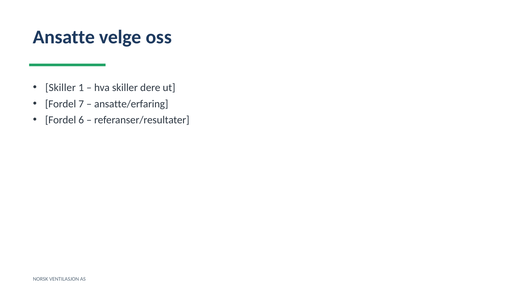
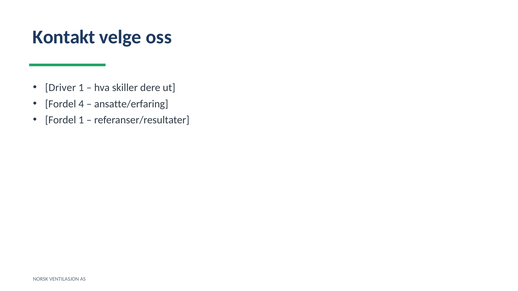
Ansatte: Ansatte -> Kontakt
Skiller at (61, 88): Skiller -> Driver
7: 7 -> 4
Fordel 6: 6 -> 1
